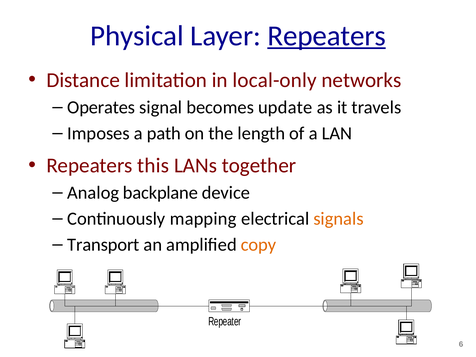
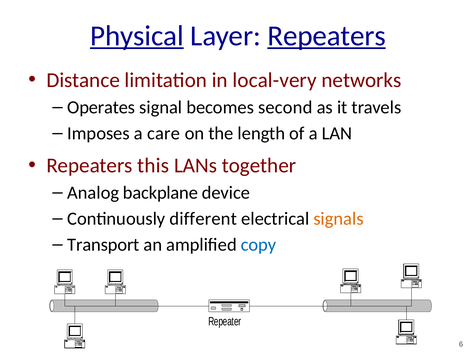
Physical underline: none -> present
local-only: local-only -> local-very
update: update -> second
path: path -> care
mapping: mapping -> different
copy colour: orange -> blue
